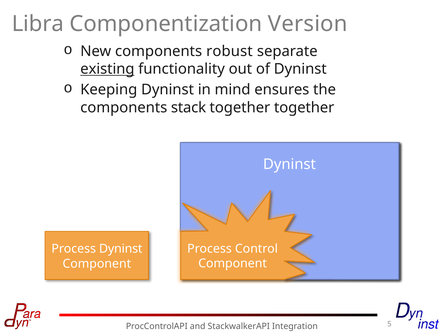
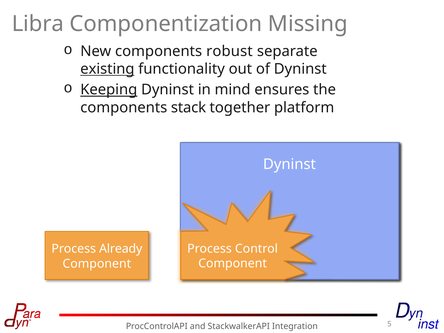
Version: Version -> Missing
Keeping underline: none -> present
together together: together -> platform
Process Dyninst: Dyninst -> Already
